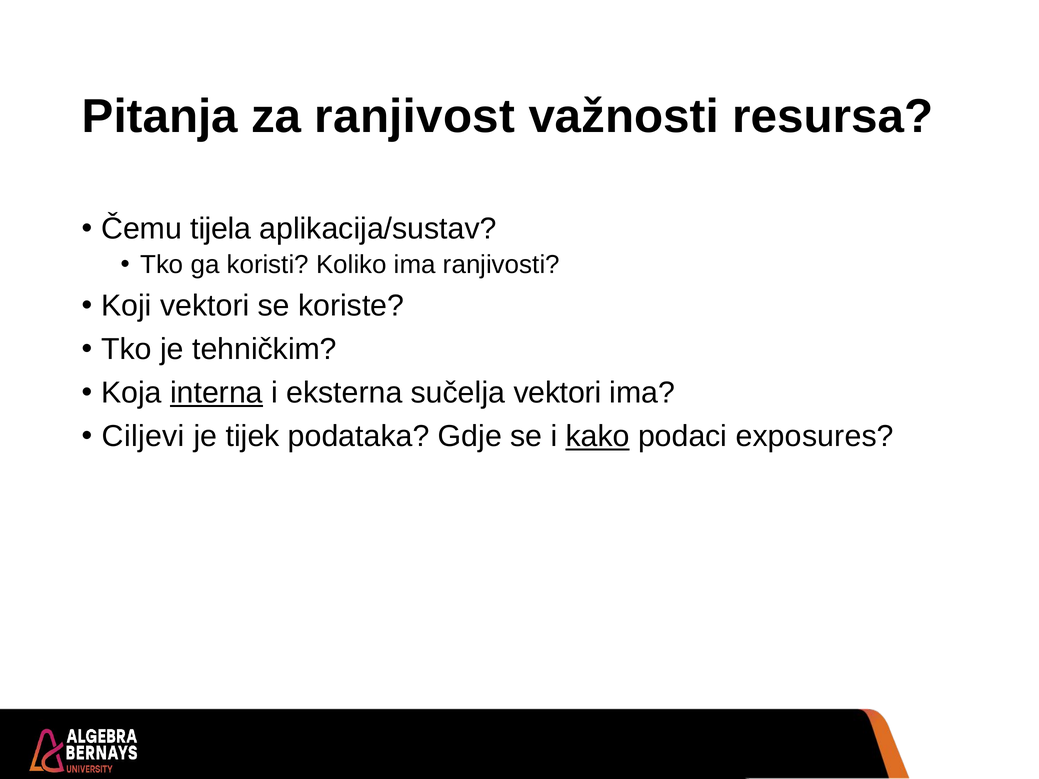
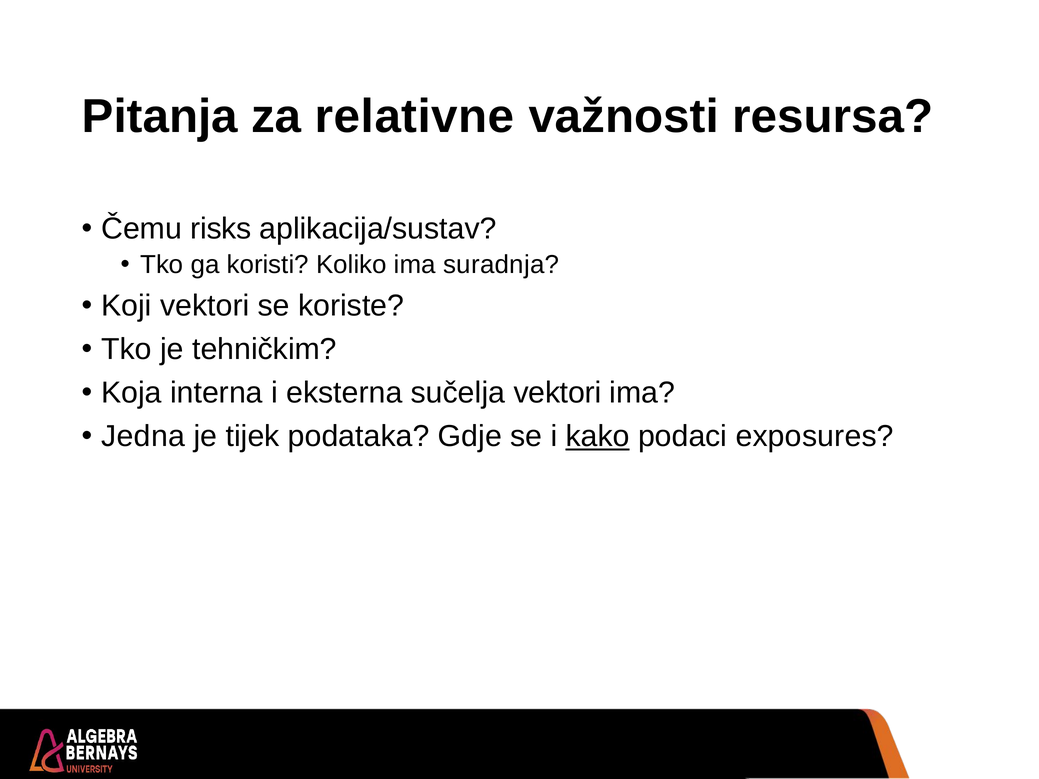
ranjivost: ranjivost -> relativne
tijela: tijela -> risks
ranjivosti: ranjivosti -> suradnja
interna underline: present -> none
Ciljevi: Ciljevi -> Jedna
